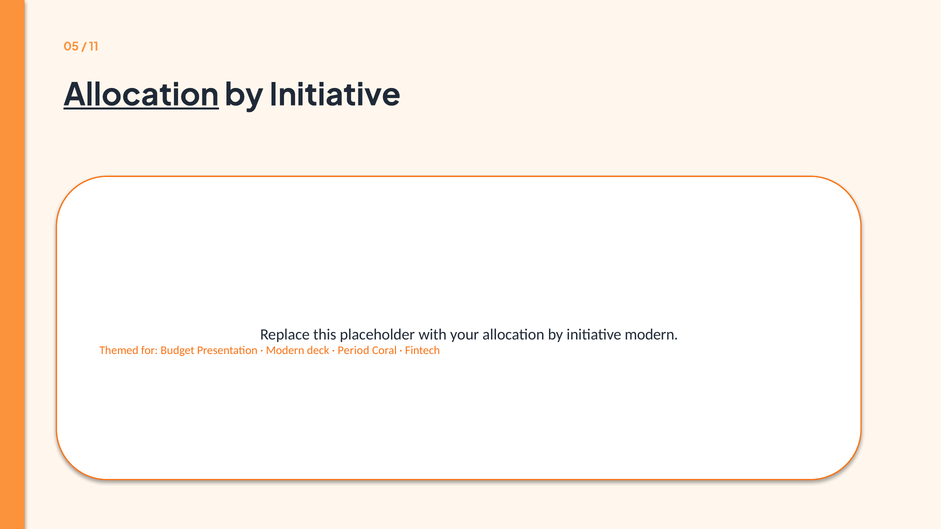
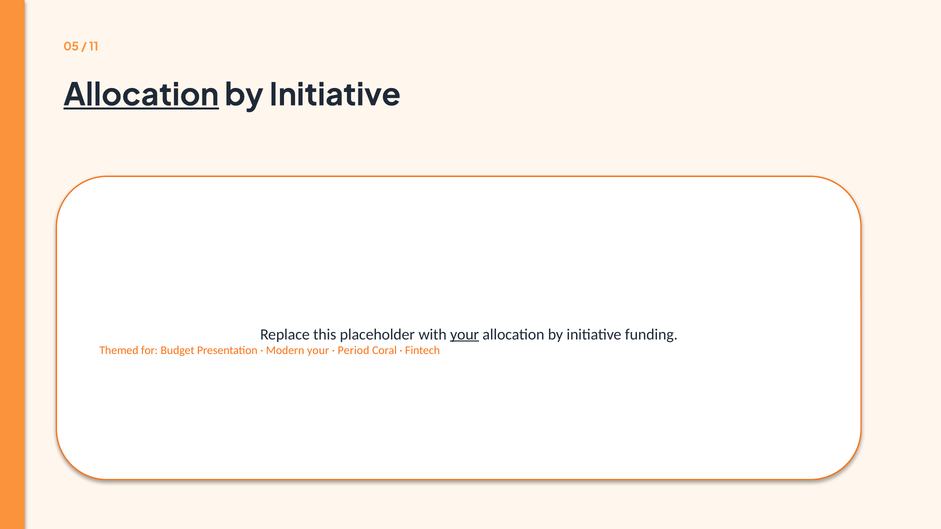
your at (465, 335) underline: none -> present
initiative modern: modern -> funding
Modern deck: deck -> your
